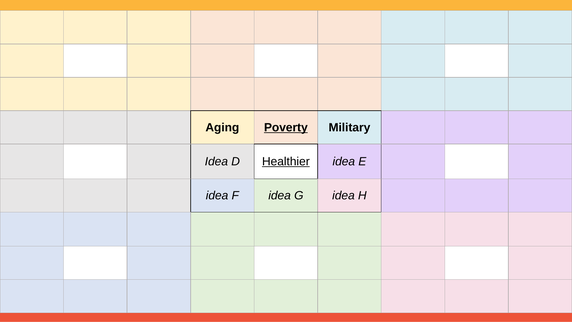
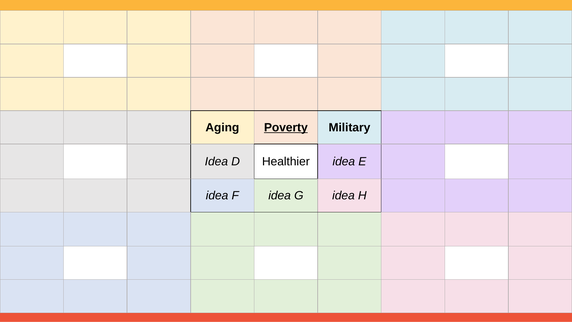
Healthier underline: present -> none
